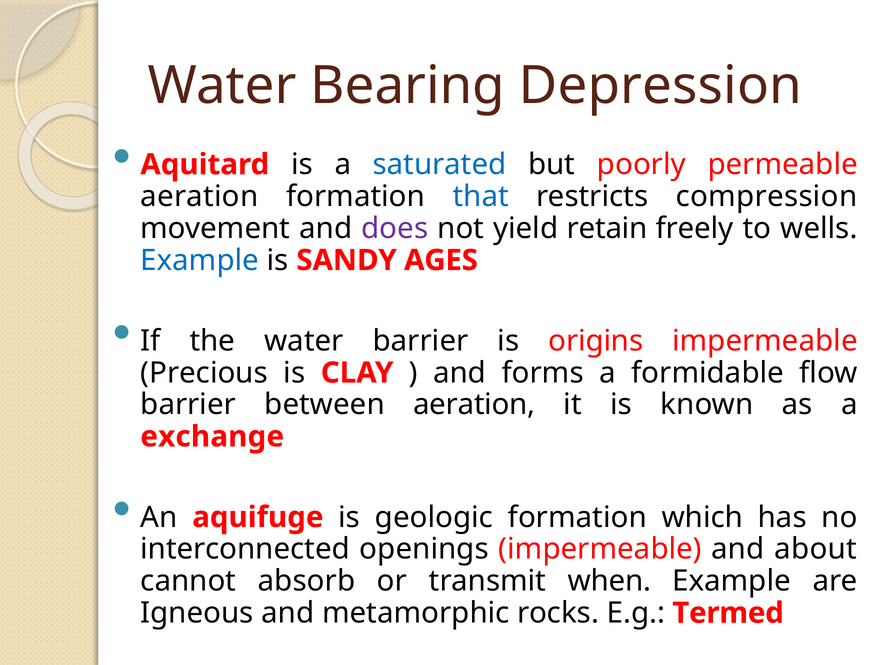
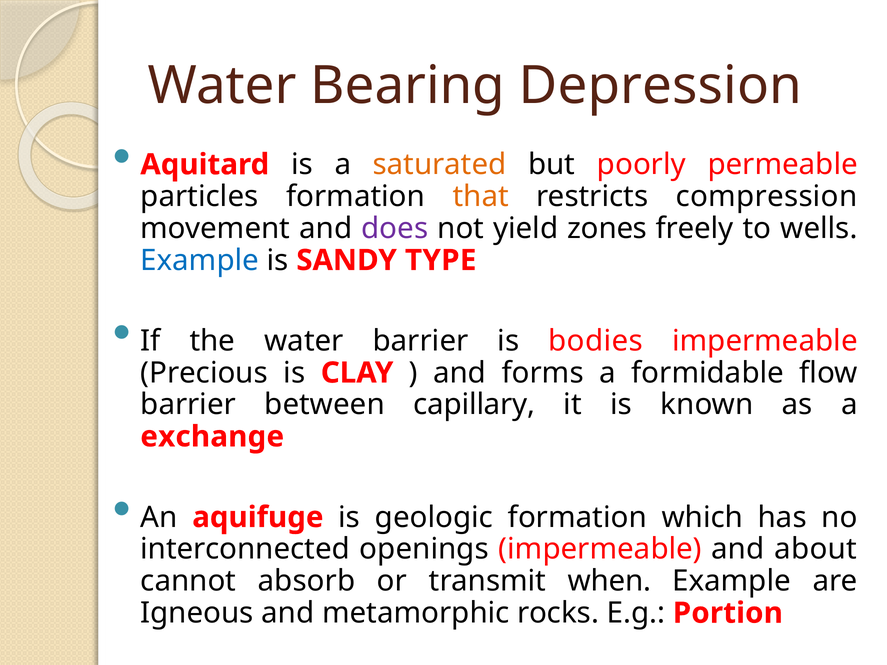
saturated colour: blue -> orange
aeration at (199, 197): aeration -> particles
that colour: blue -> orange
retain: retain -> zones
AGES: AGES -> TYPE
origins: origins -> bodies
between aeration: aeration -> capillary
Termed: Termed -> Portion
